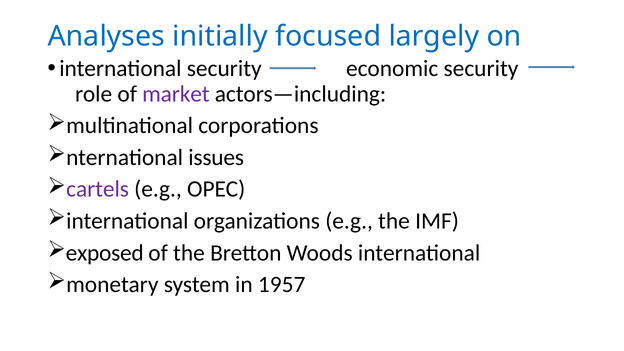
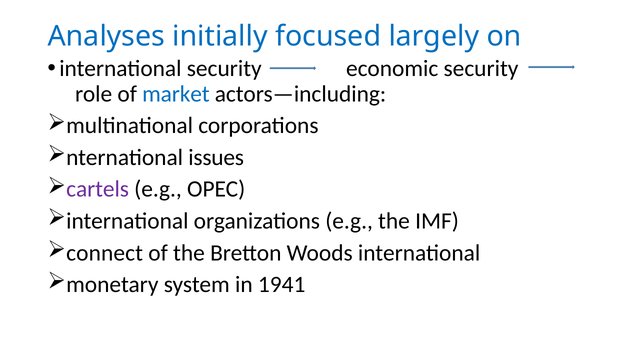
market colour: purple -> blue
exposed: exposed -> connect
1957: 1957 -> 1941
